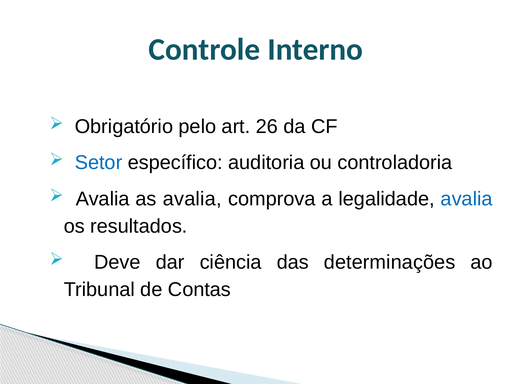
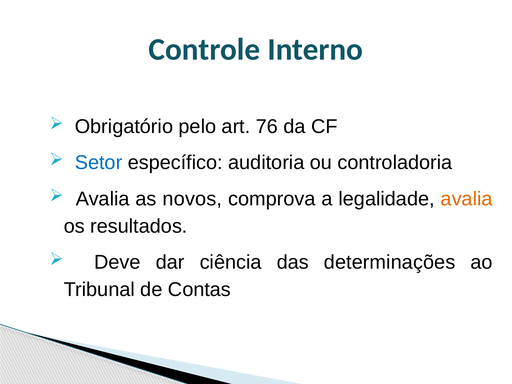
26: 26 -> 76
as avalia: avalia -> novos
avalia at (467, 199) colour: blue -> orange
